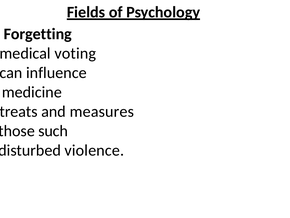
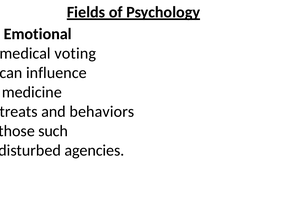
Forgetting: Forgetting -> Emotional
measures: measures -> behaviors
violence: violence -> agencies
